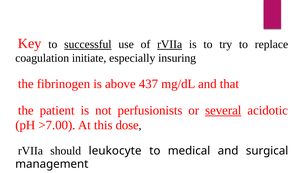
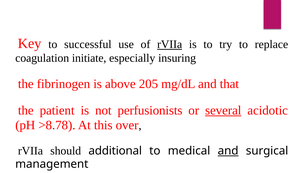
successful underline: present -> none
437: 437 -> 205
>7.00: >7.00 -> >8.78
dose: dose -> over
leukocyte: leukocyte -> additional
and at (228, 151) underline: none -> present
